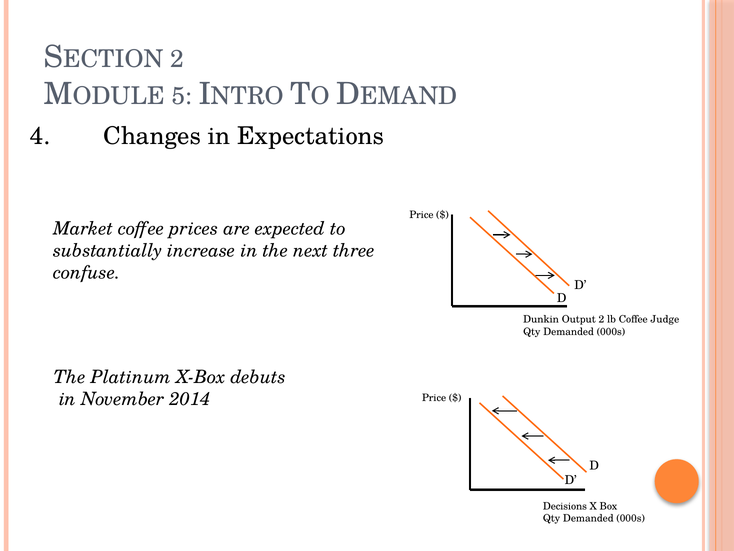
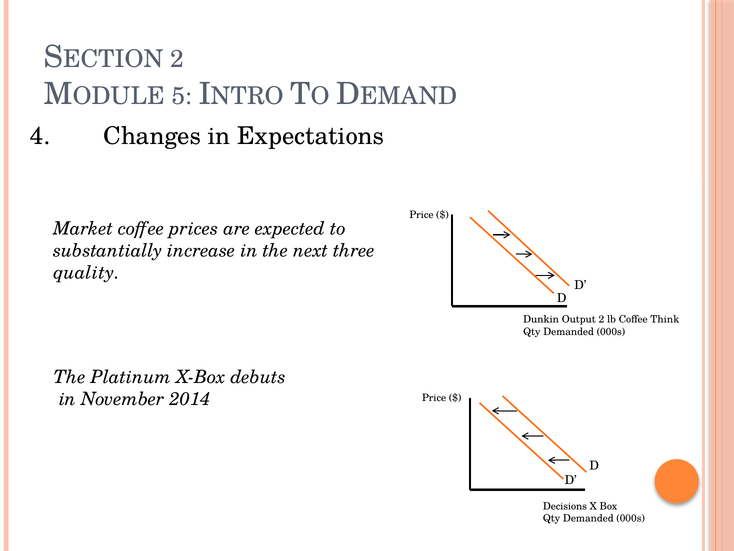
confuse: confuse -> quality
Judge: Judge -> Think
